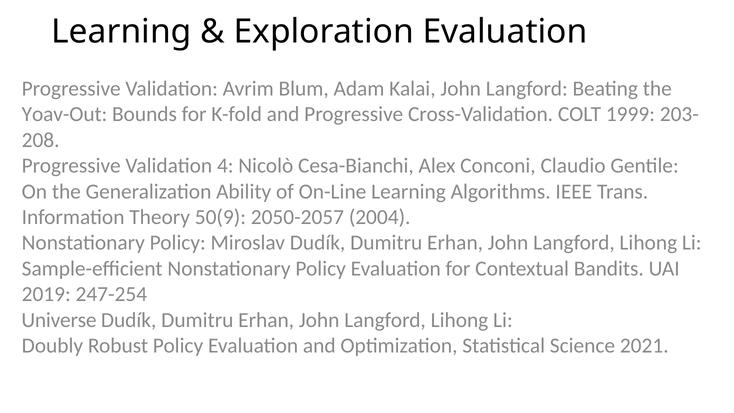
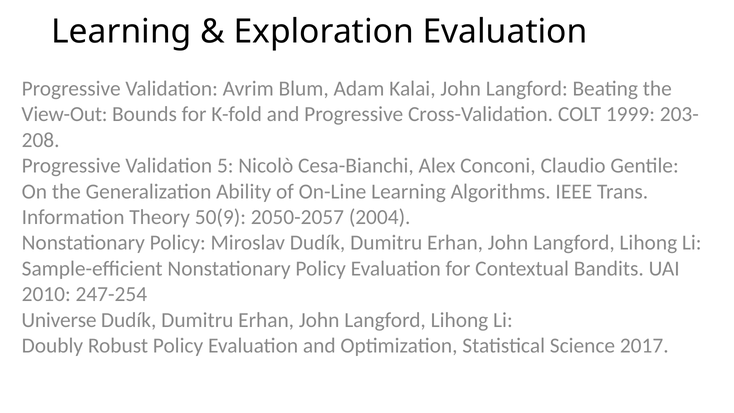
Yoav-Out: Yoav-Out -> View-Out
4: 4 -> 5
2019: 2019 -> 2010
2021: 2021 -> 2017
